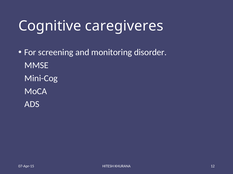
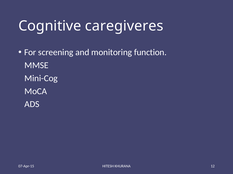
disorder: disorder -> function
